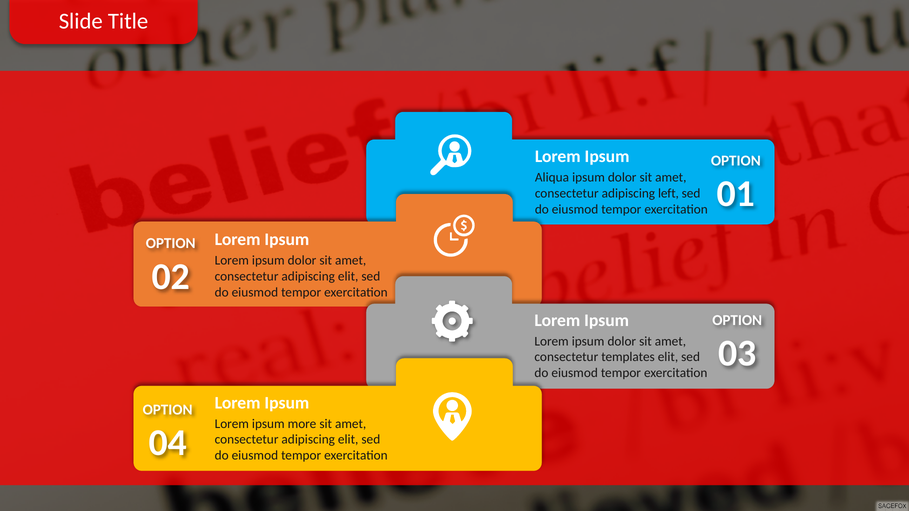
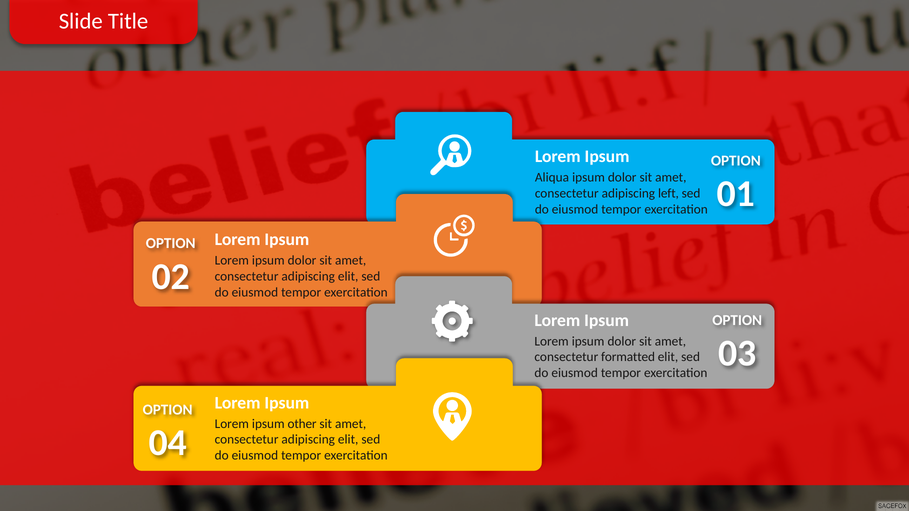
templates: templates -> formatted
more: more -> other
